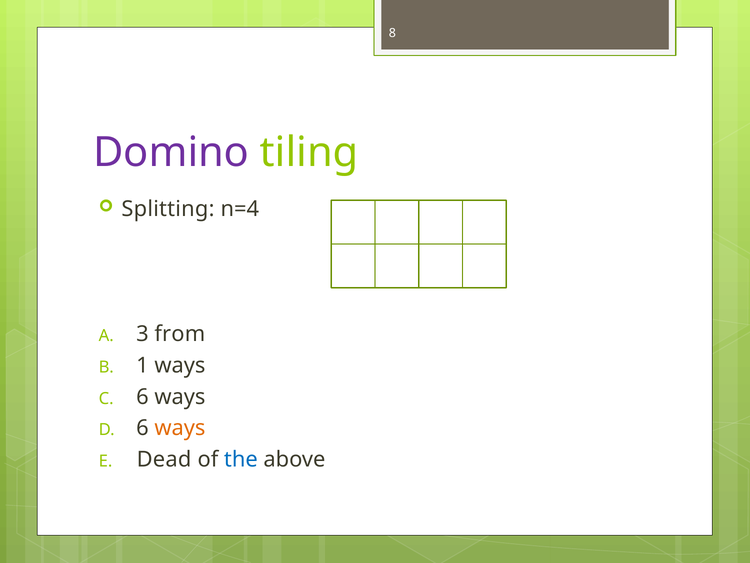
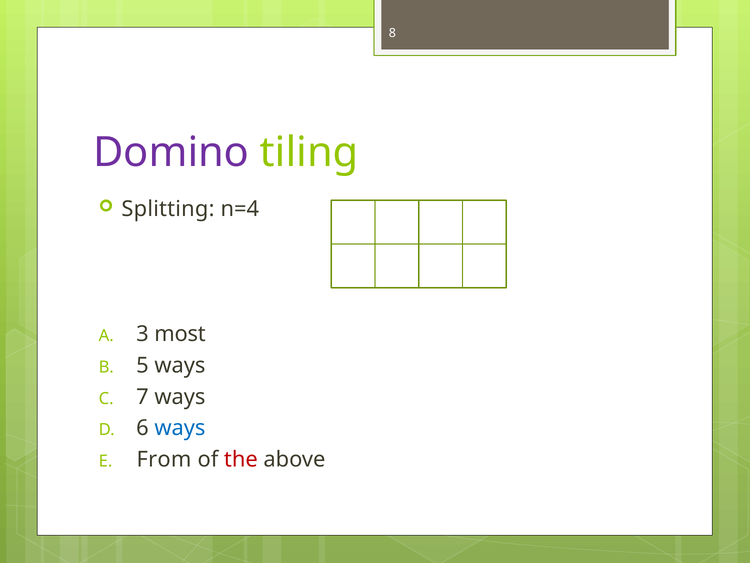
from: from -> most
1: 1 -> 5
6 at (142, 396): 6 -> 7
ways at (180, 428) colour: orange -> blue
Dead: Dead -> From
the colour: blue -> red
